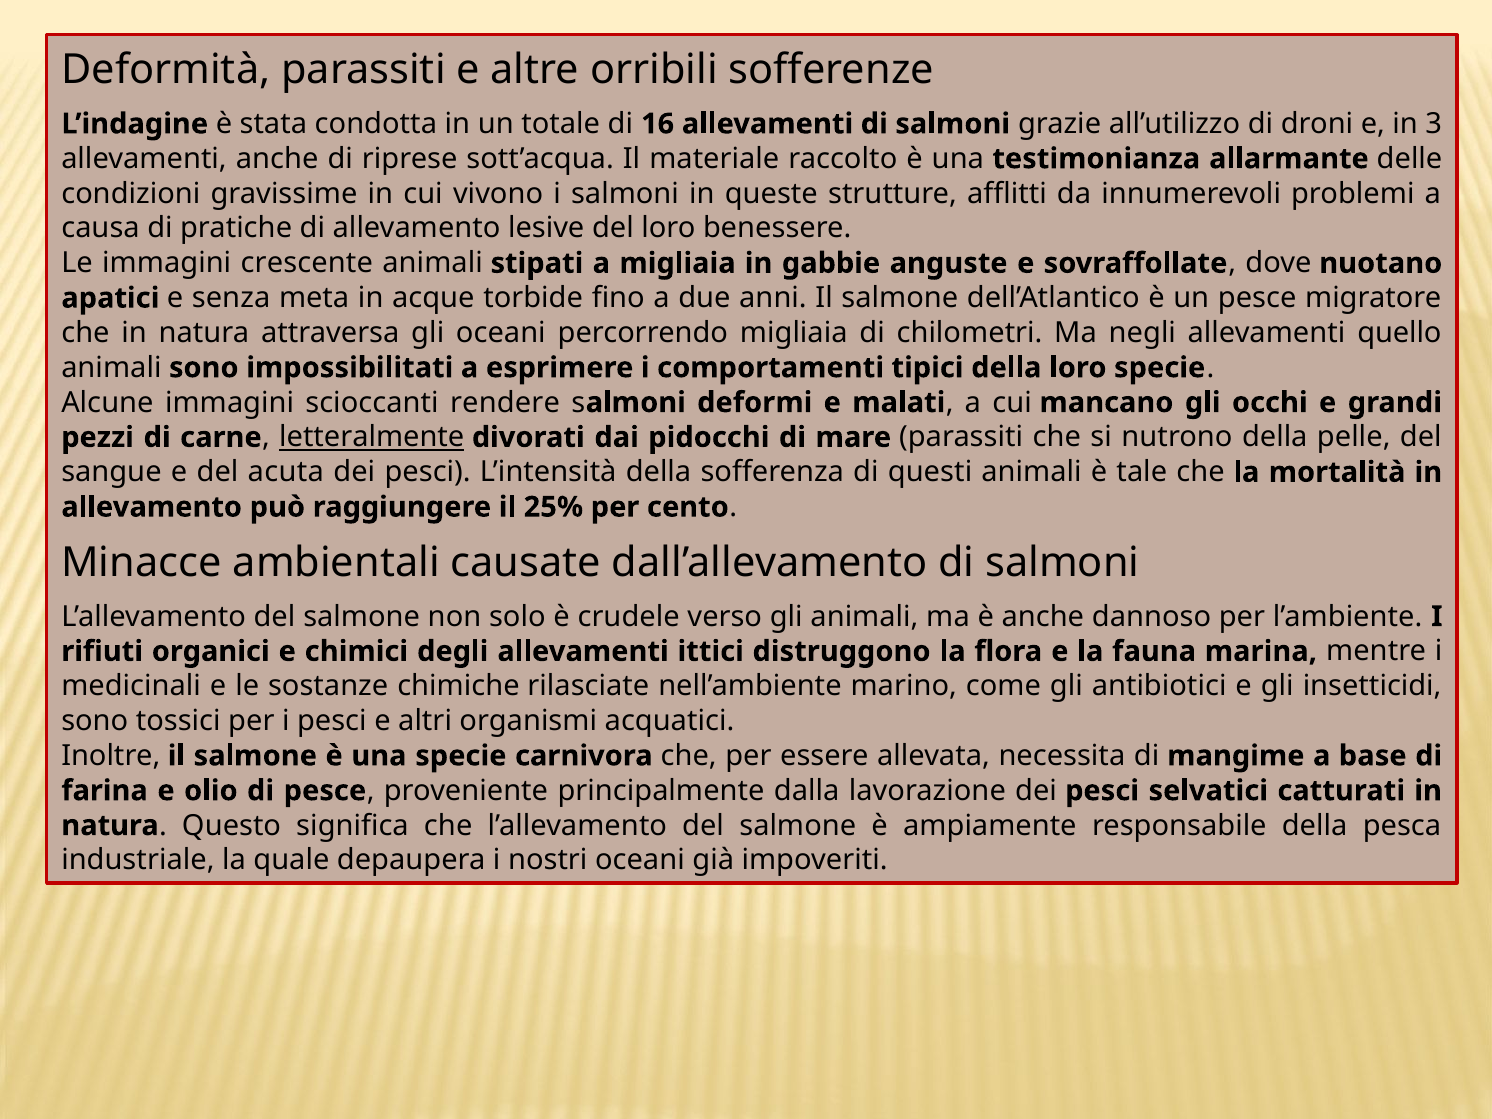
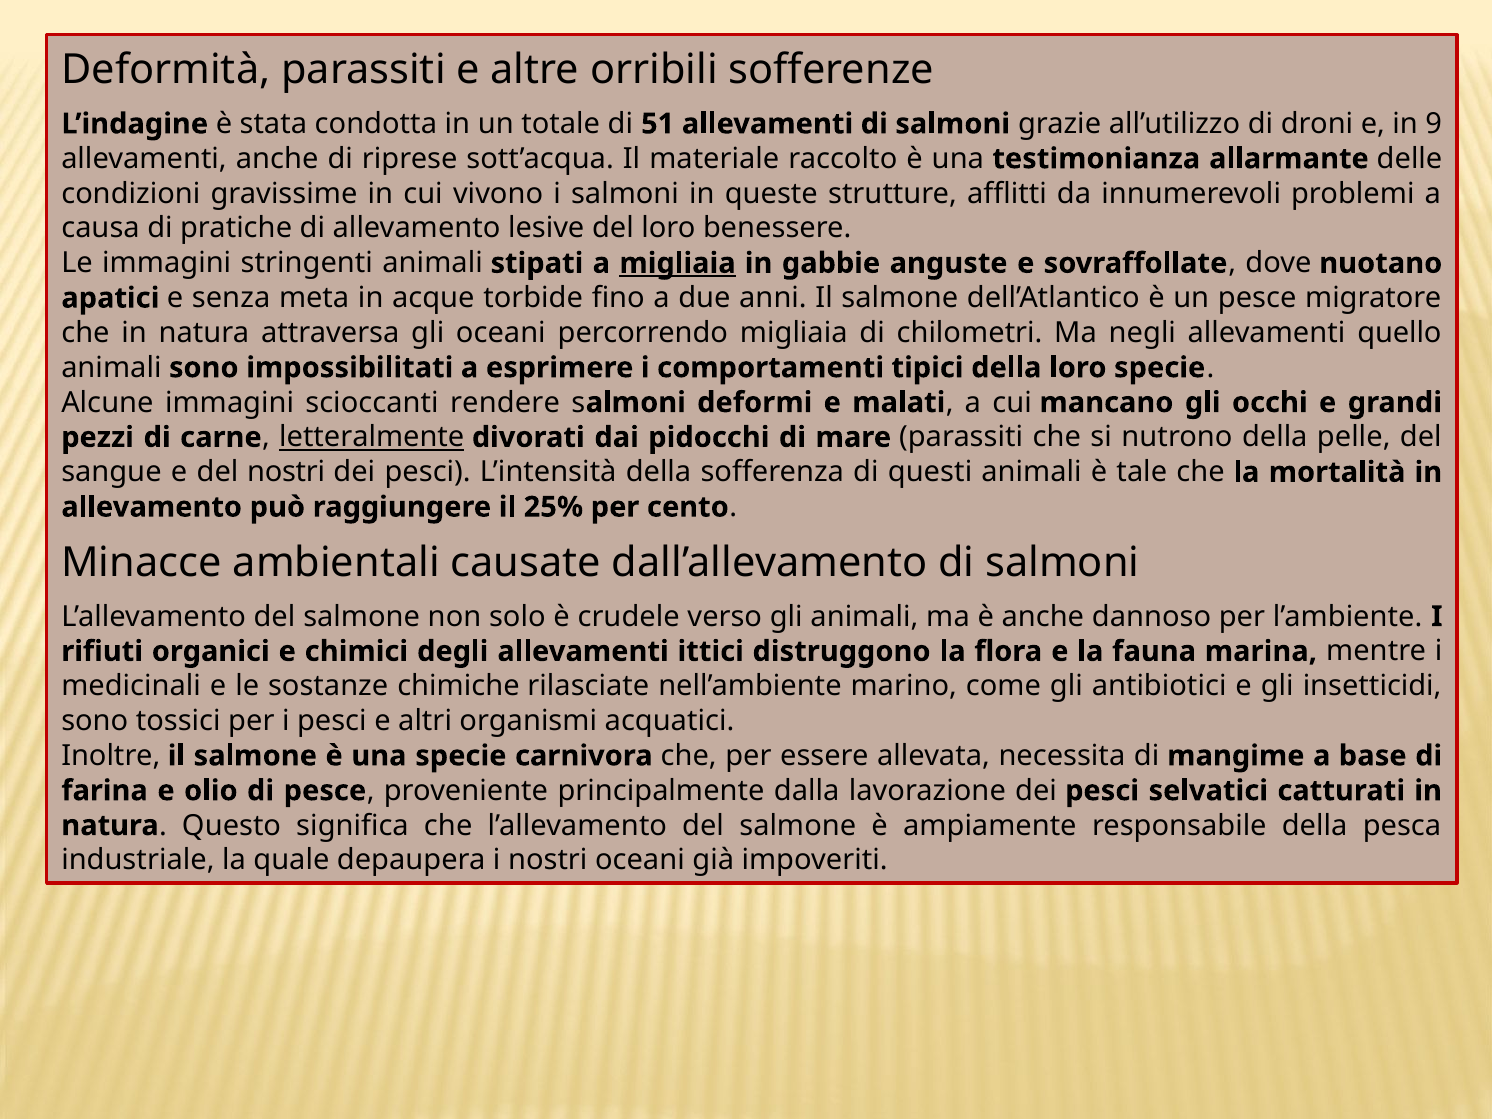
16: 16 -> 51
3: 3 -> 9
crescente: crescente -> stringenti
migliaia at (678, 263) underline: none -> present
del acuta: acuta -> nostri
